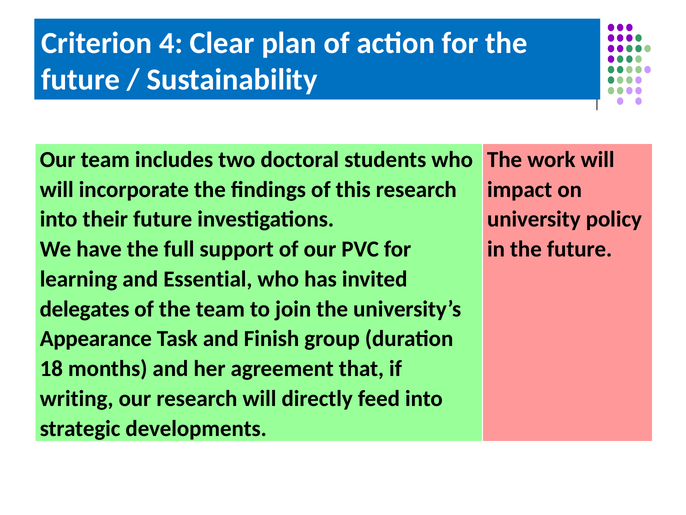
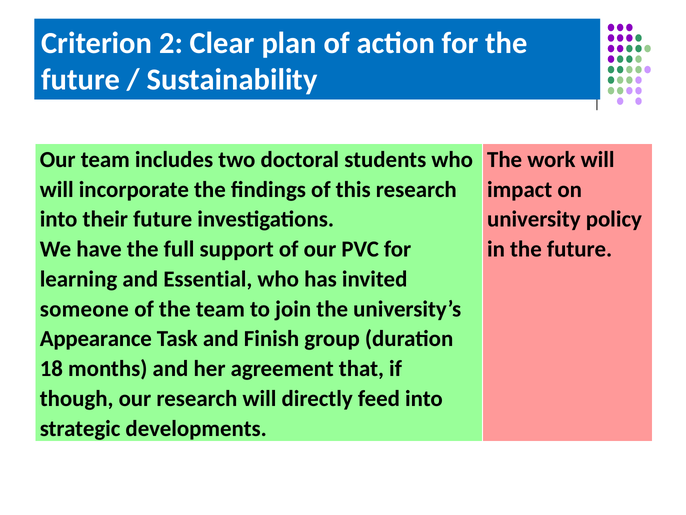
4: 4 -> 2
delegates: delegates -> someone
writing: writing -> though
